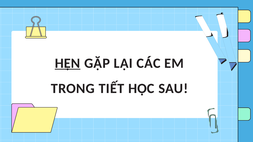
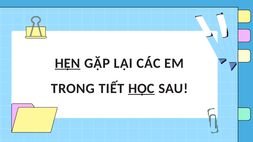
HỌC underline: none -> present
